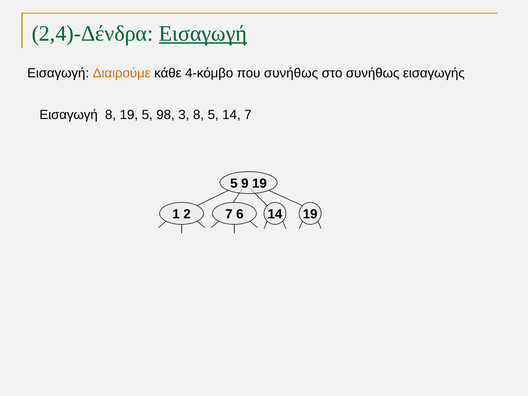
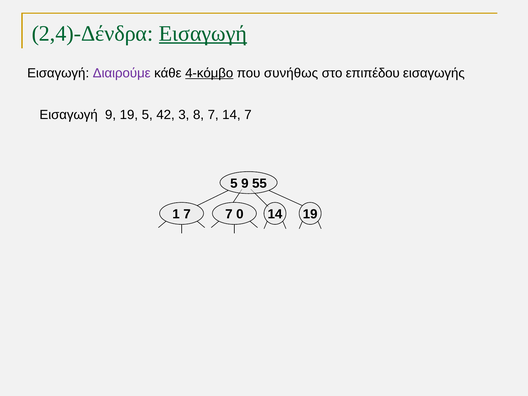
Διαιρούμε colour: orange -> purple
4-κόμβο underline: none -> present
στο συνήθως: συνήθως -> επιπέδου
Εισαγωγή 8: 8 -> 9
98: 98 -> 42
8 5: 5 -> 7
9 19: 19 -> 55
1 2: 2 -> 7
6: 6 -> 0
